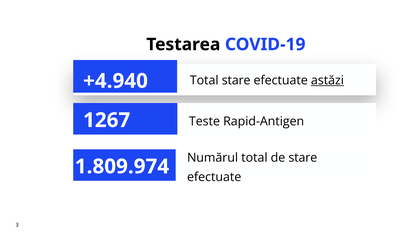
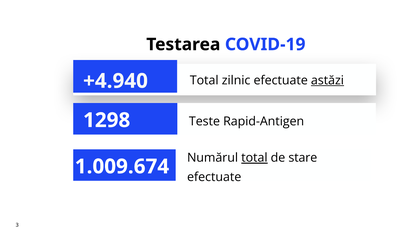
Total stare: stare -> zilnic
1267: 1267 -> 1298
total at (254, 158) underline: none -> present
1.809.974: 1.809.974 -> 1.009.674
